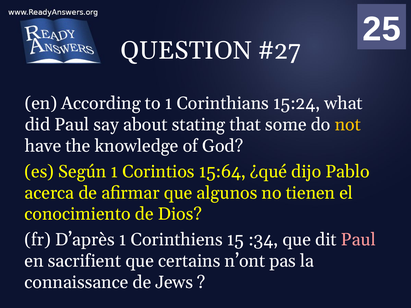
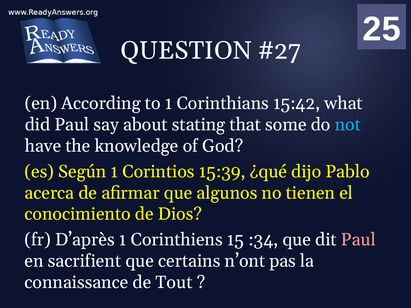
15:24: 15:24 -> 15:42
not colour: yellow -> light blue
15:64: 15:64 -> 15:39
Jews: Jews -> Tout
